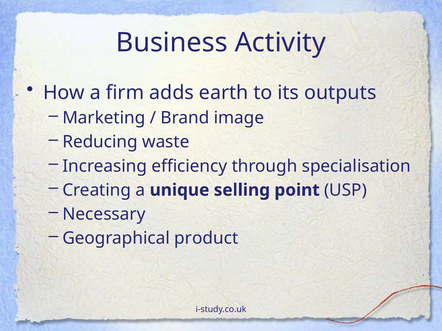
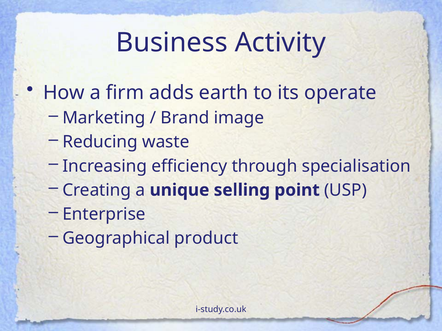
outputs: outputs -> operate
Necessary: Necessary -> Enterprise
